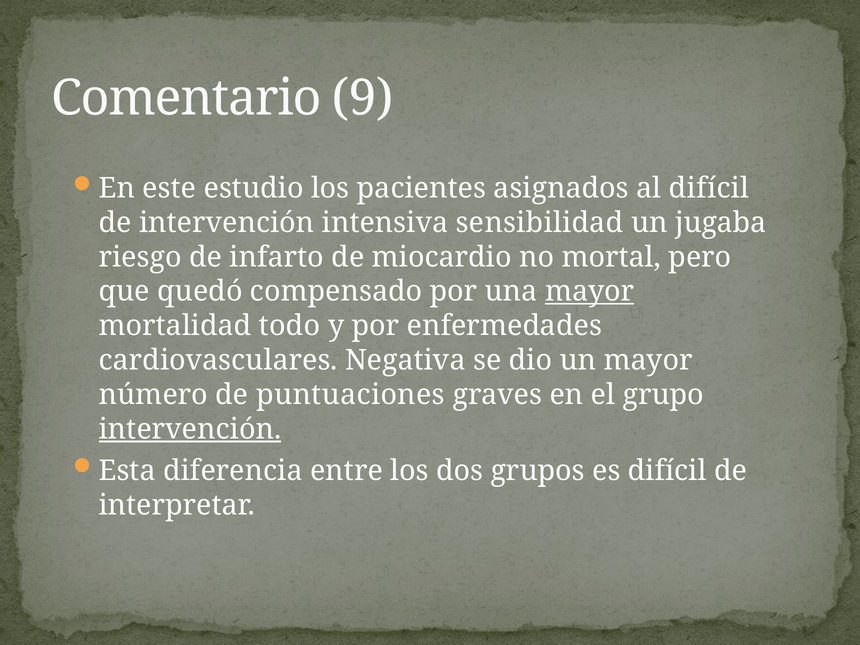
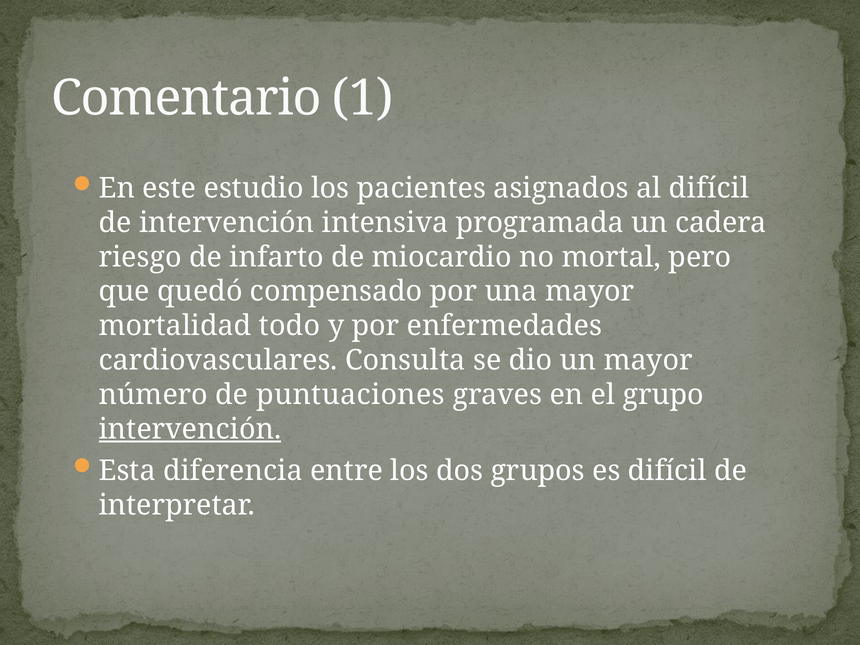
9: 9 -> 1
sensibilidad: sensibilidad -> programada
jugaba: jugaba -> cadera
mayor at (590, 291) underline: present -> none
Negativa: Negativa -> Consulta
